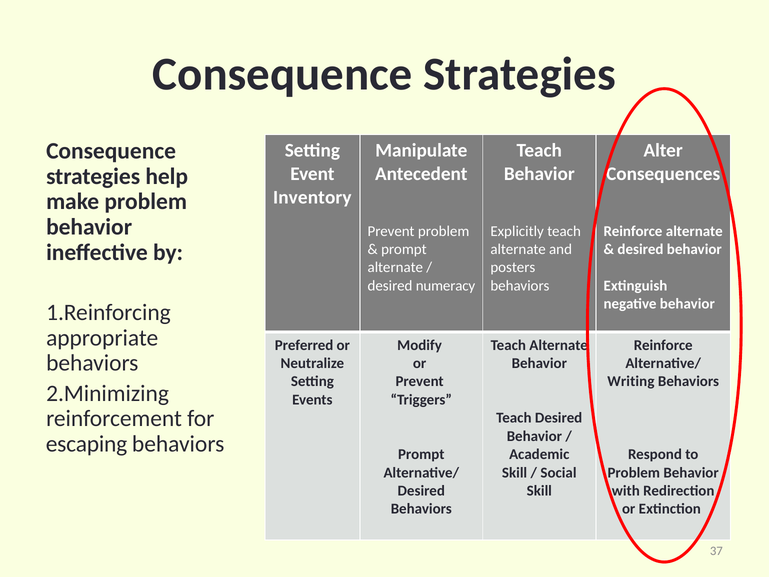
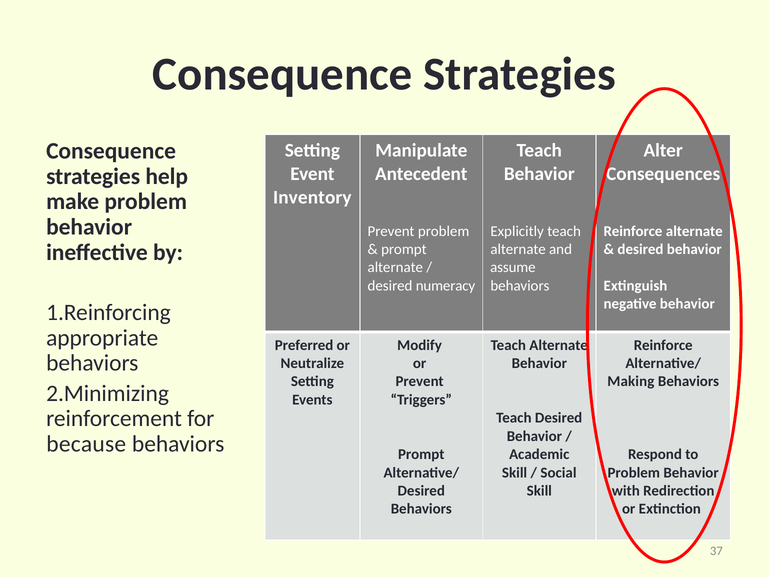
posters: posters -> assume
Writing: Writing -> Making
escaping: escaping -> because
